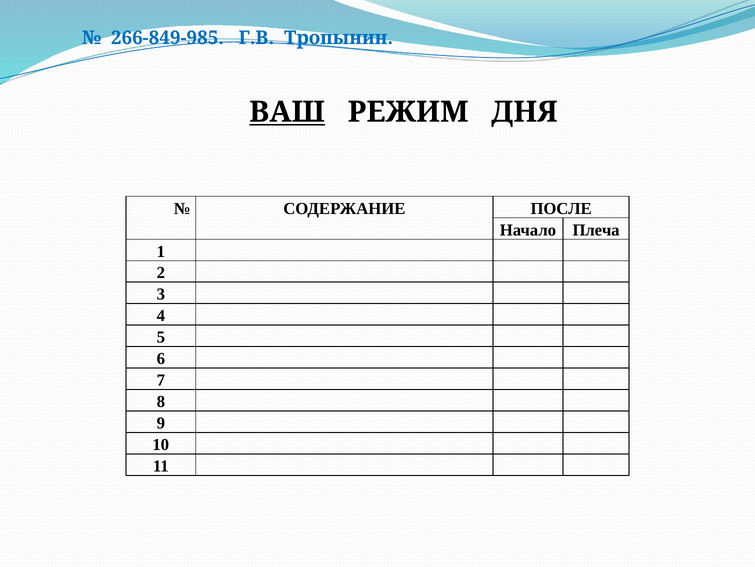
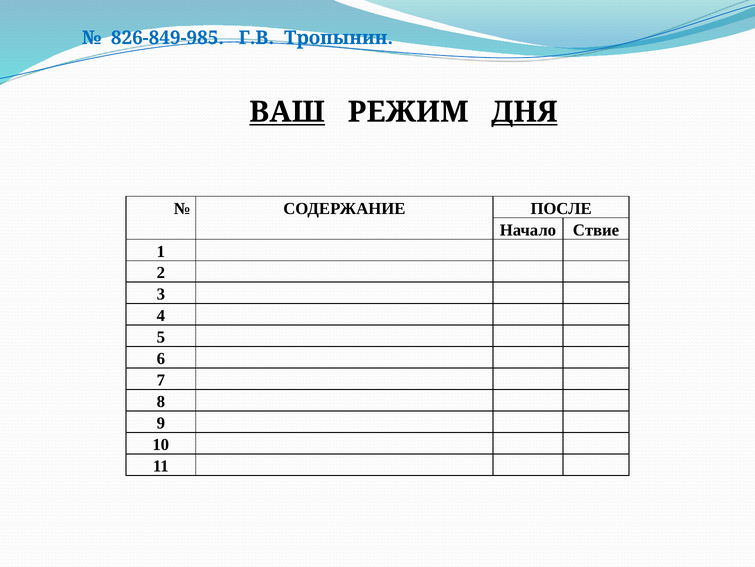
266-849-985: 266-849-985 -> 826-849-985
ДНЯ underline: none -> present
Плеча: Плеча -> Ствие
